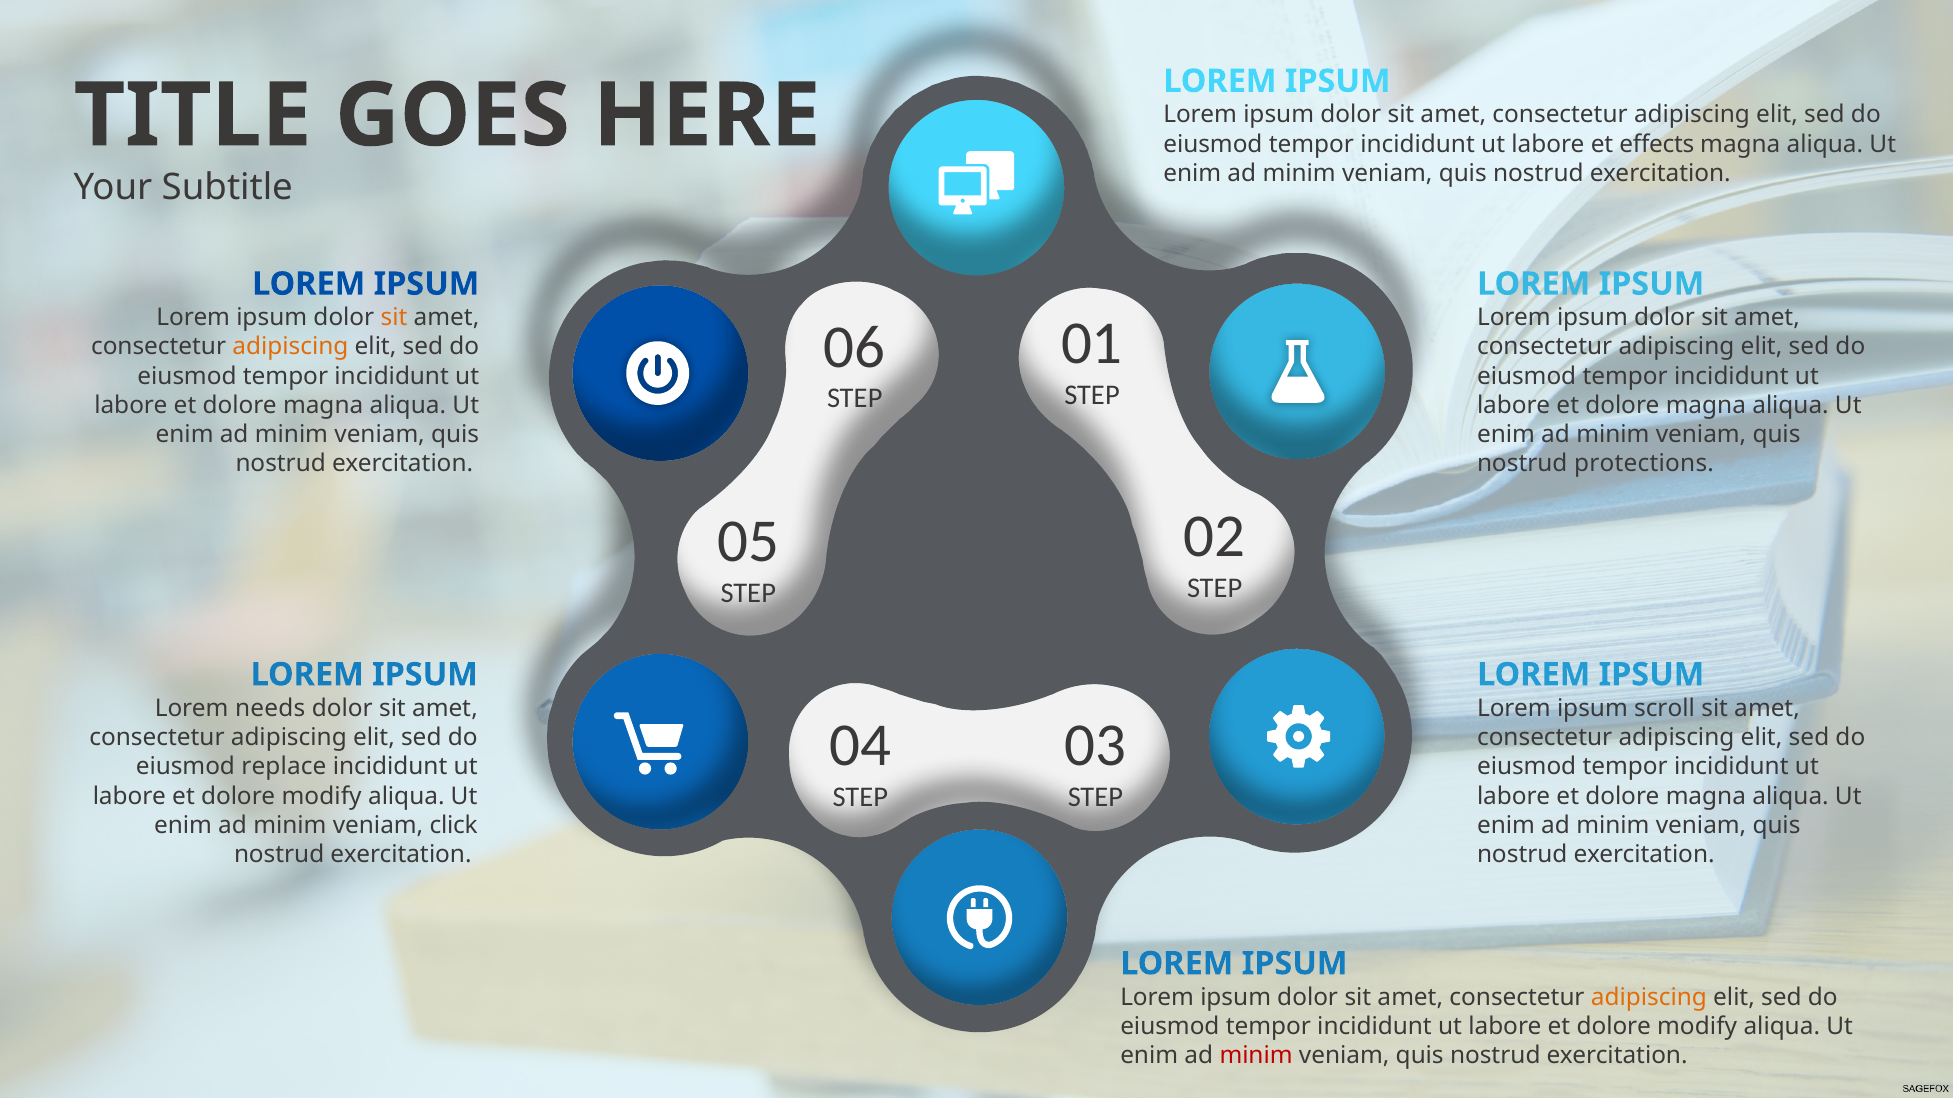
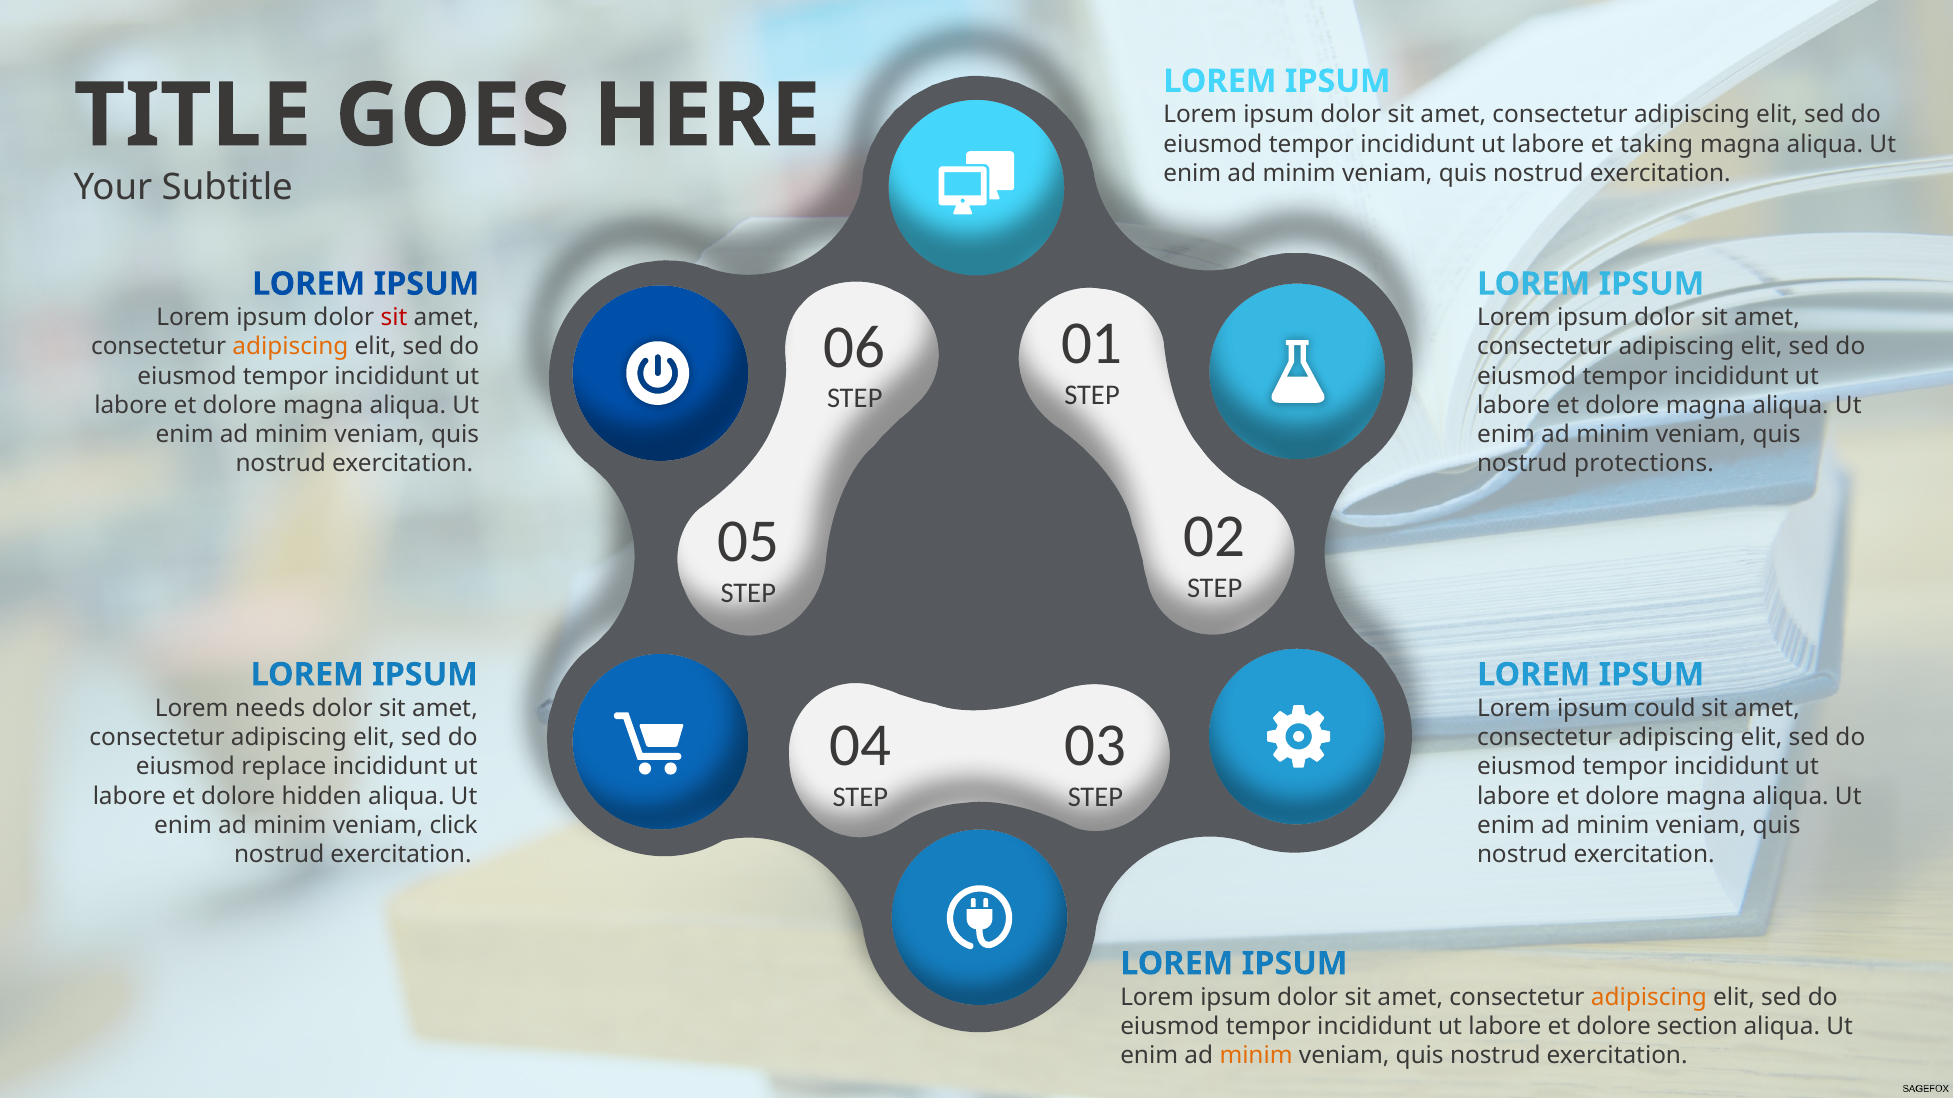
effects: effects -> taking
sit at (394, 318) colour: orange -> red
scroll: scroll -> could
modify at (322, 796): modify -> hidden
modify at (1697, 1027): modify -> section
minim at (1256, 1056) colour: red -> orange
